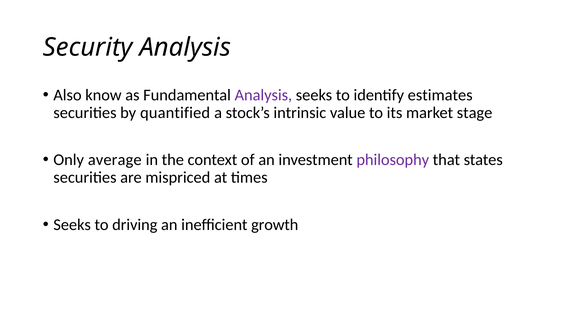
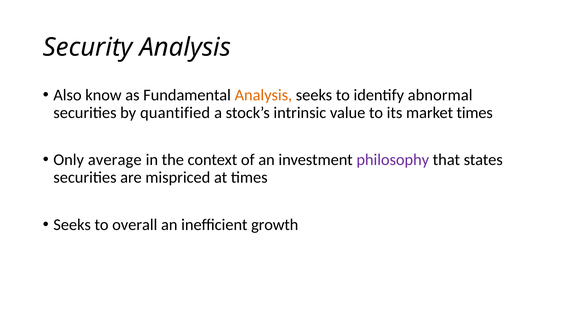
Analysis at (263, 95) colour: purple -> orange
estimates: estimates -> abnormal
market stage: stage -> times
driving: driving -> overall
